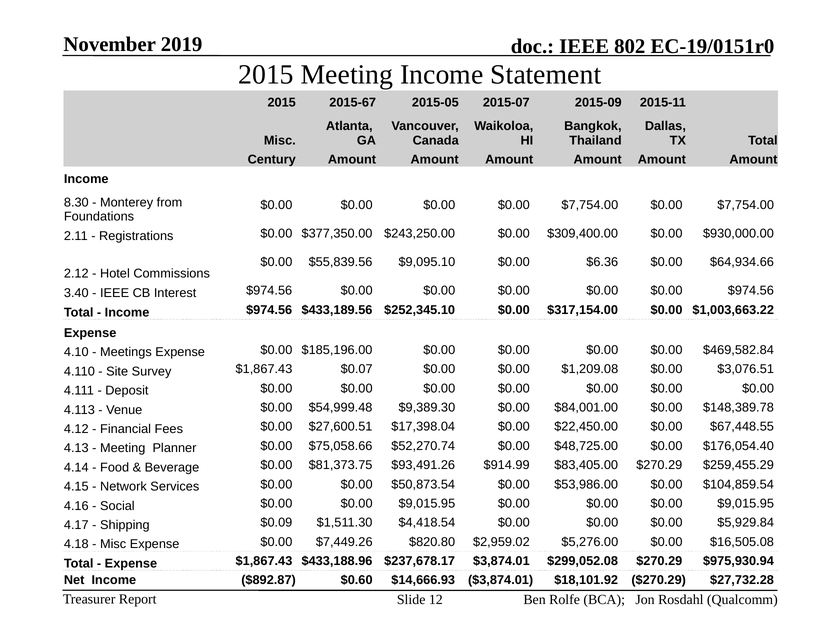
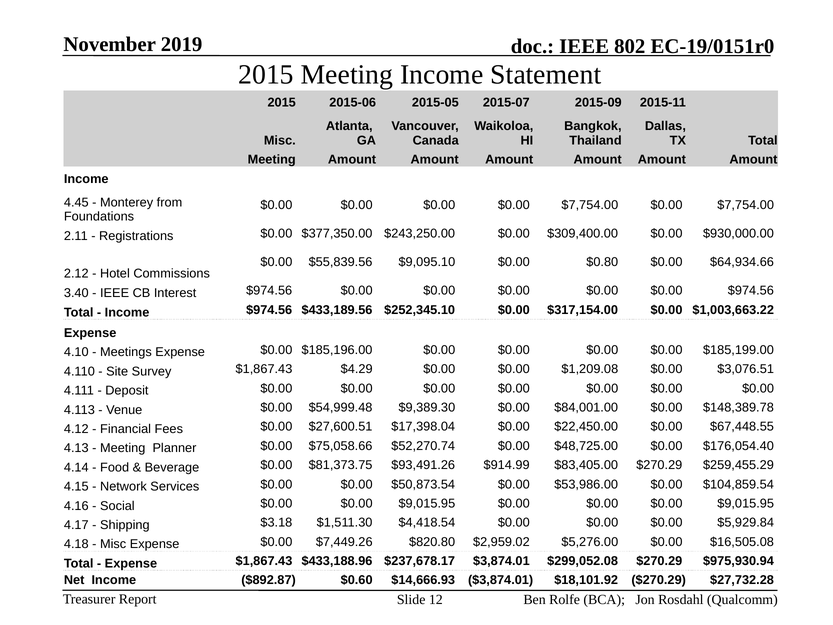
2015-67: 2015-67 -> 2015-06
Century at (272, 160): Century -> Meeting
8.30: 8.30 -> 4.45
$6.36: $6.36 -> $0.80
$469,582.84: $469,582.84 -> $185,199.00
$0.07: $0.07 -> $4.29
$0.09: $0.09 -> $3.18
